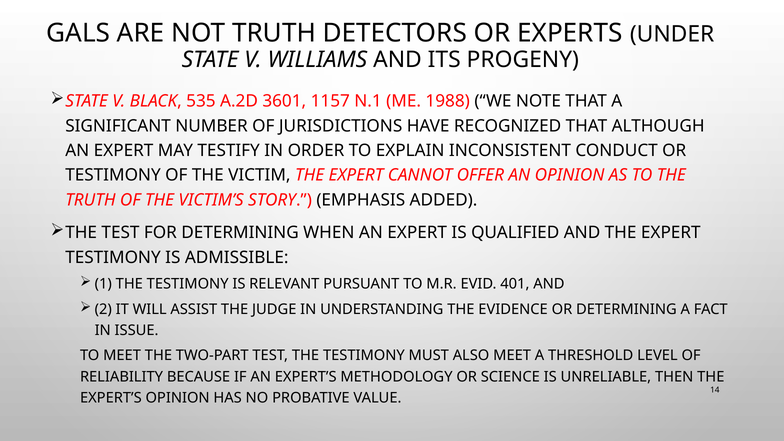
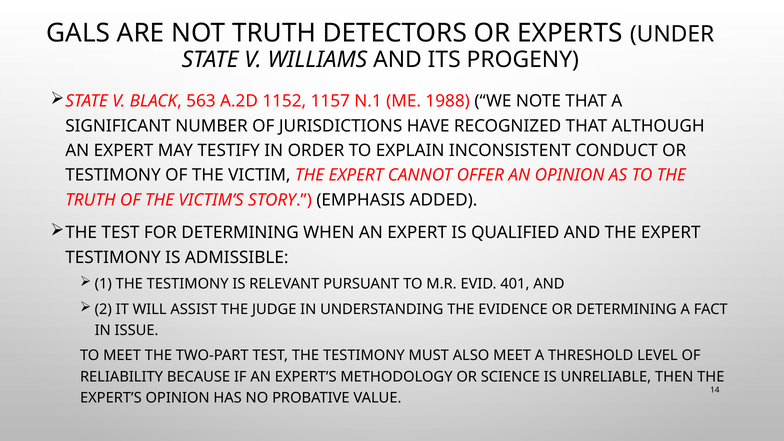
535: 535 -> 563
3601: 3601 -> 1152
